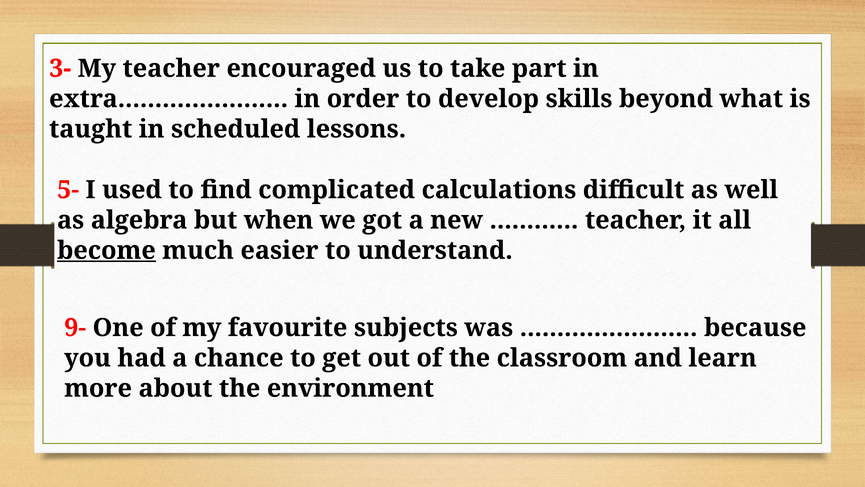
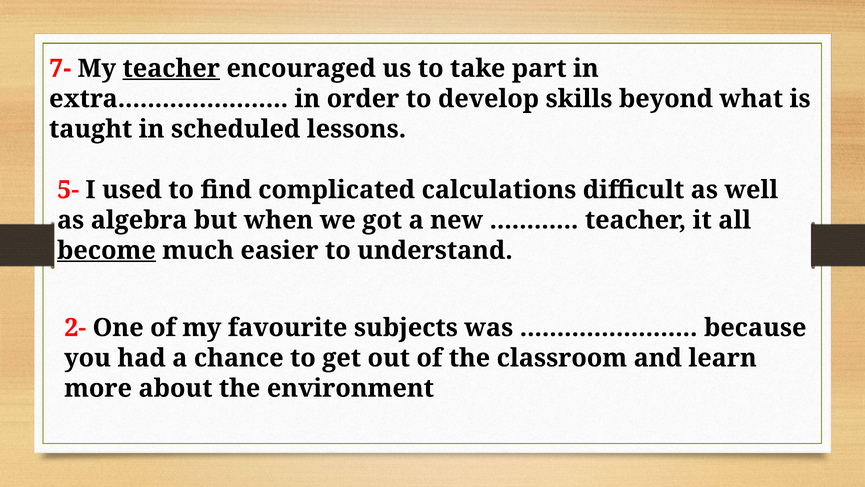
3-: 3- -> 7-
teacher at (171, 68) underline: none -> present
9-: 9- -> 2-
